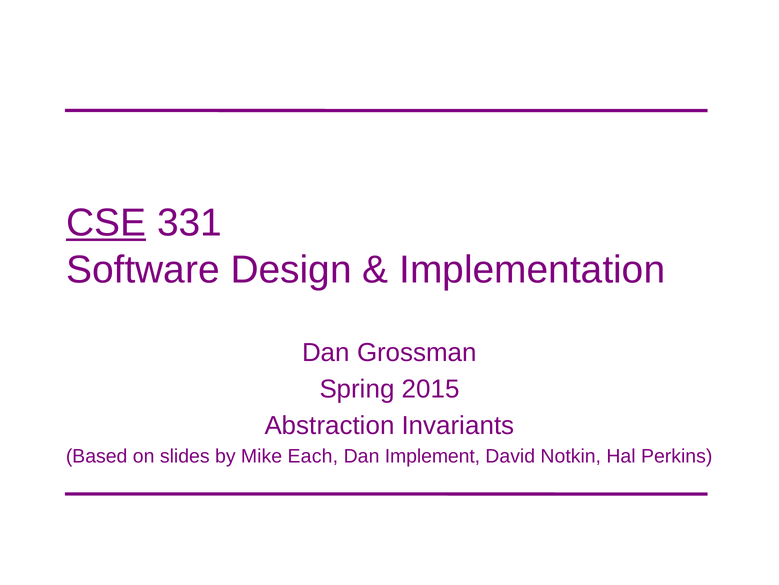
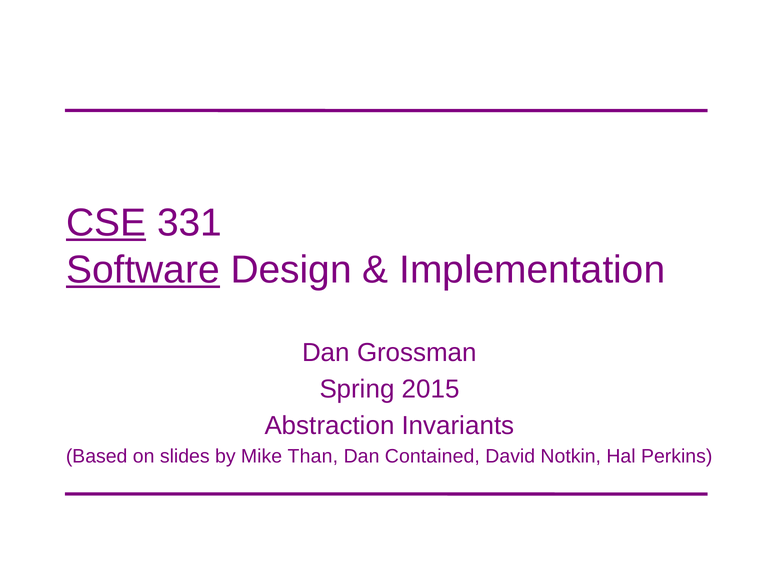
Software underline: none -> present
Each: Each -> Than
Implement: Implement -> Contained
